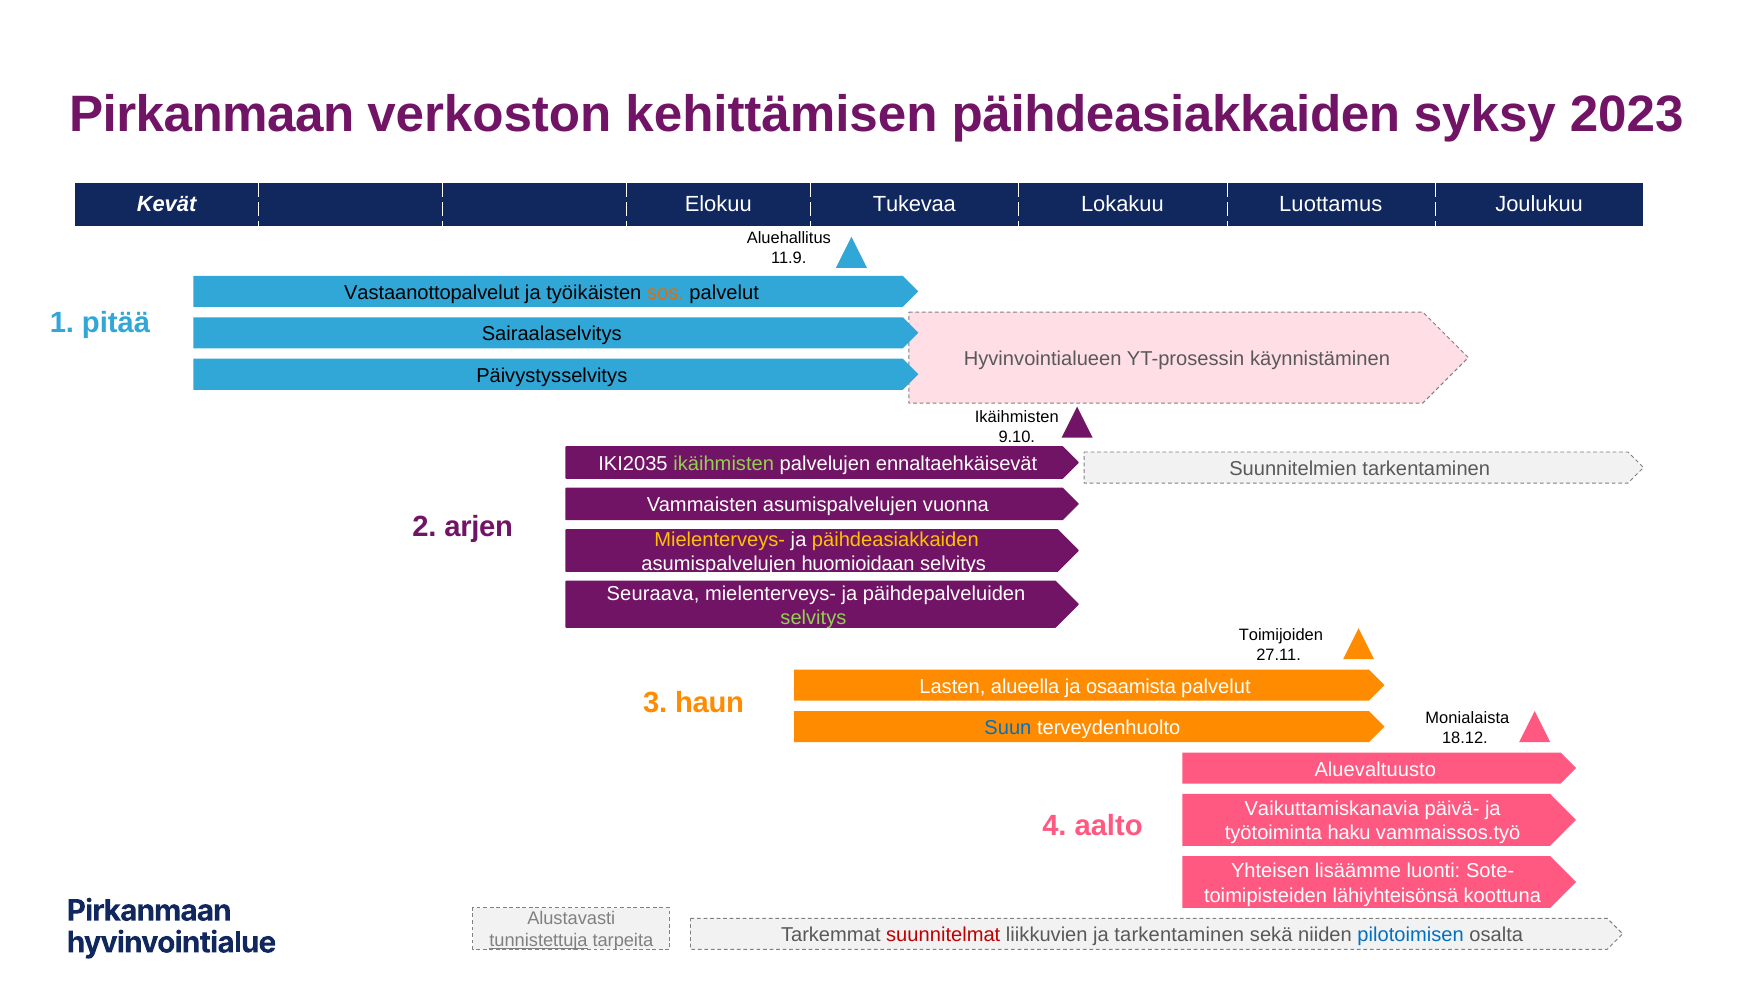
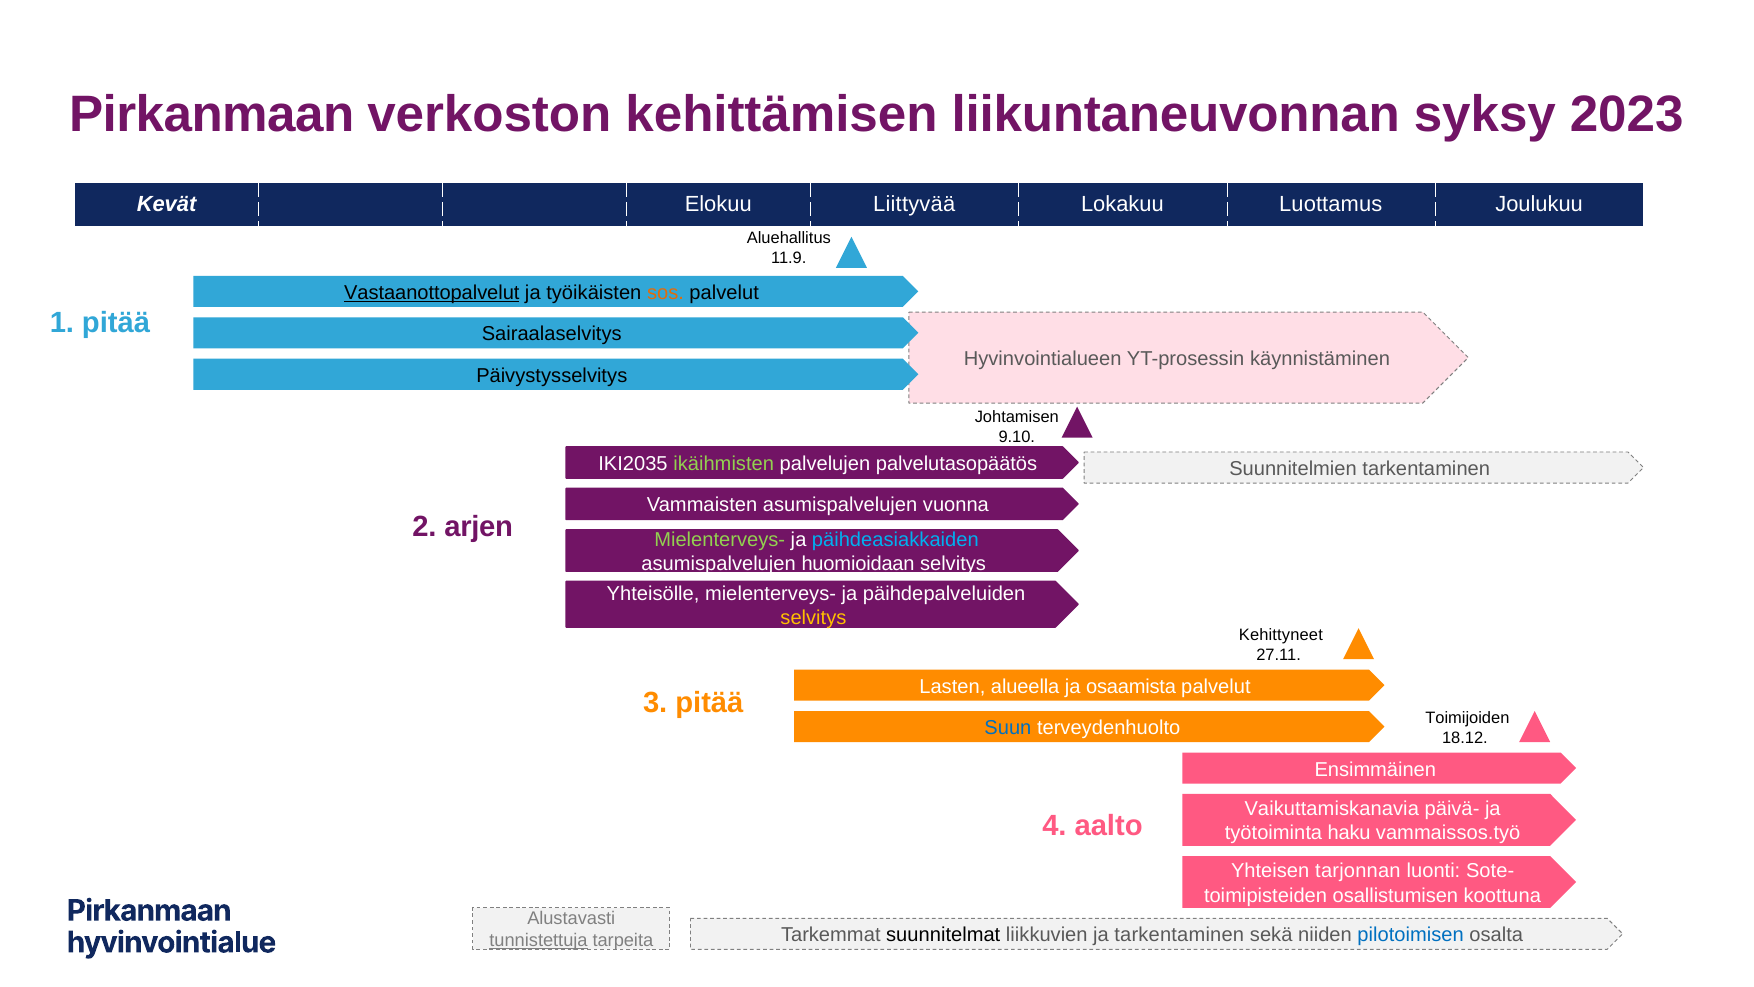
kehittämisen päihdeasiakkaiden: päihdeasiakkaiden -> liikuntaneuvonnan
Tukevaa: Tukevaa -> Liittyvää
Vastaanottopalvelut underline: none -> present
Ikäihmisten at (1017, 417): Ikäihmisten -> Johtamisen
ennaltaehkäisevät: ennaltaehkäisevät -> palvelutasopäätös
Mielenterveys- at (720, 540) colour: yellow -> light green
päihdeasiakkaiden at (895, 540) colour: yellow -> light blue
Seuraava: Seuraava -> Yhteisölle
selvitys at (813, 617) colour: light green -> yellow
Toimijoiden: Toimijoiden -> Kehittyneet
3 haun: haun -> pitää
Monialaista: Monialaista -> Toimijoiden
Aluevaltuusto: Aluevaltuusto -> Ensimmäinen
lisäämme: lisäämme -> tarjonnan
lähiyhteisönsä: lähiyhteisönsä -> osallistumisen
suunnitelmat colour: red -> black
